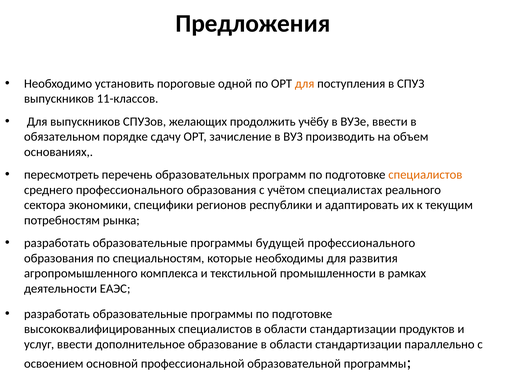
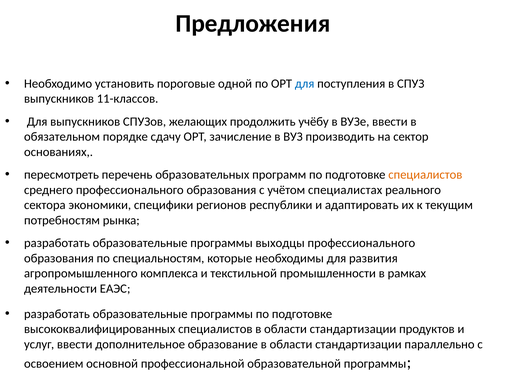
для at (305, 84) colour: orange -> blue
объем: объем -> сектор
будущей: будущей -> выходцы
